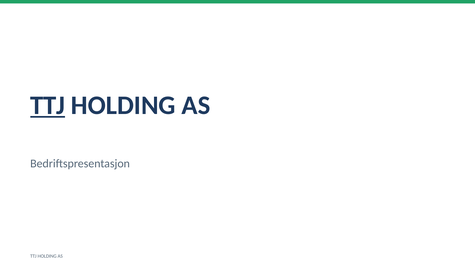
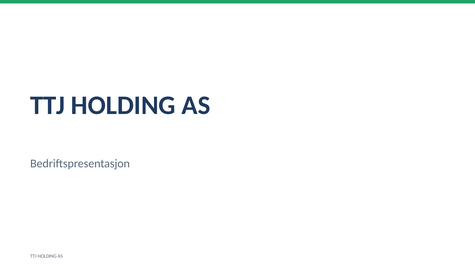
TTJ at (48, 105) underline: present -> none
